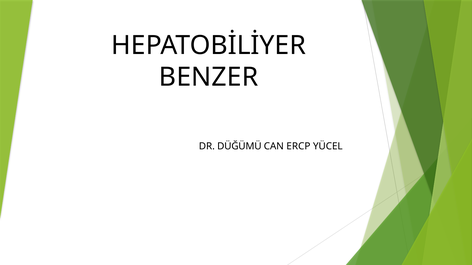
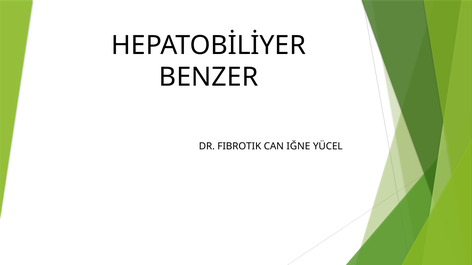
DÜĞÜMÜ: DÜĞÜMÜ -> FIBROTIK
ERCP: ERCP -> IĞNE
